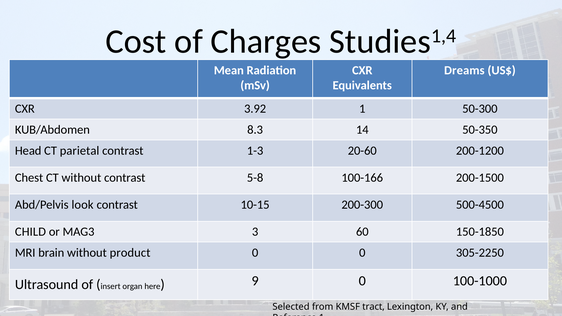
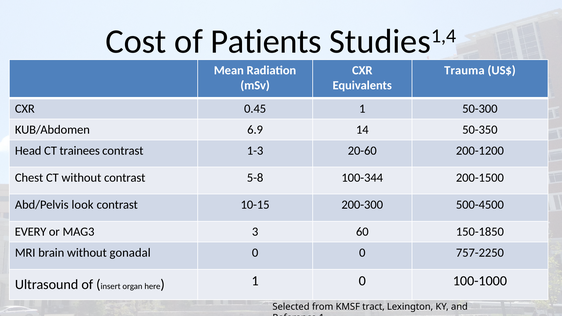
Charges: Charges -> Patients
Dreams: Dreams -> Trauma
3.92: 3.92 -> 0.45
8.3: 8.3 -> 6.9
parietal: parietal -> trainees
100-166: 100-166 -> 100-344
CHILD: CHILD -> EVERY
product: product -> gonadal
305-2250: 305-2250 -> 757-2250
9 at (255, 281): 9 -> 1
